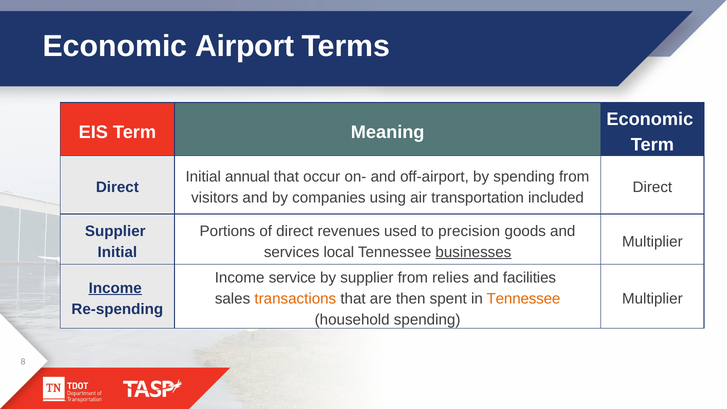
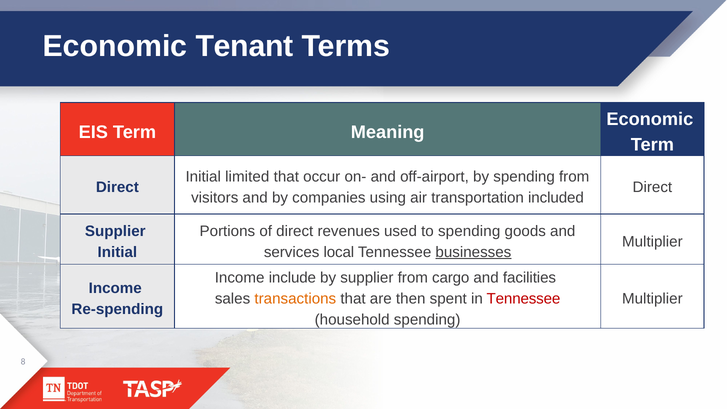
Airport: Airport -> Tenant
annual: annual -> limited
to precision: precision -> spending
service: service -> include
relies: relies -> cargo
Income at (115, 288) underline: present -> none
Tennessee at (523, 299) colour: orange -> red
